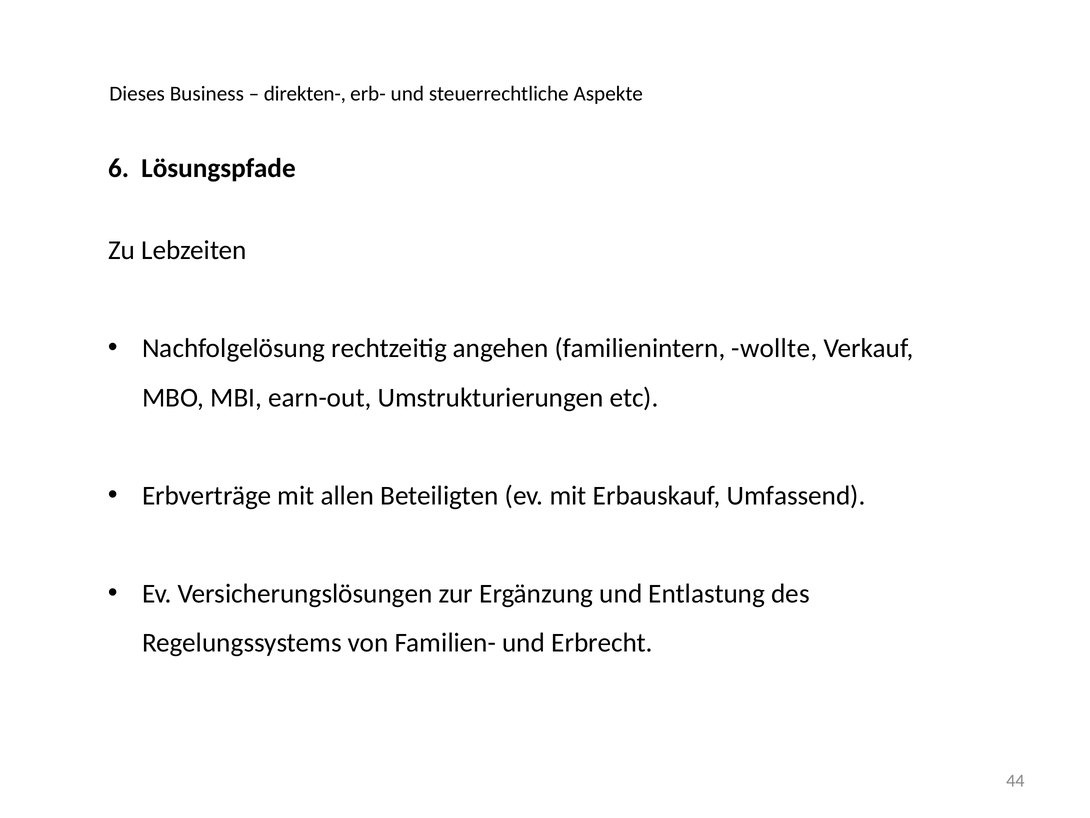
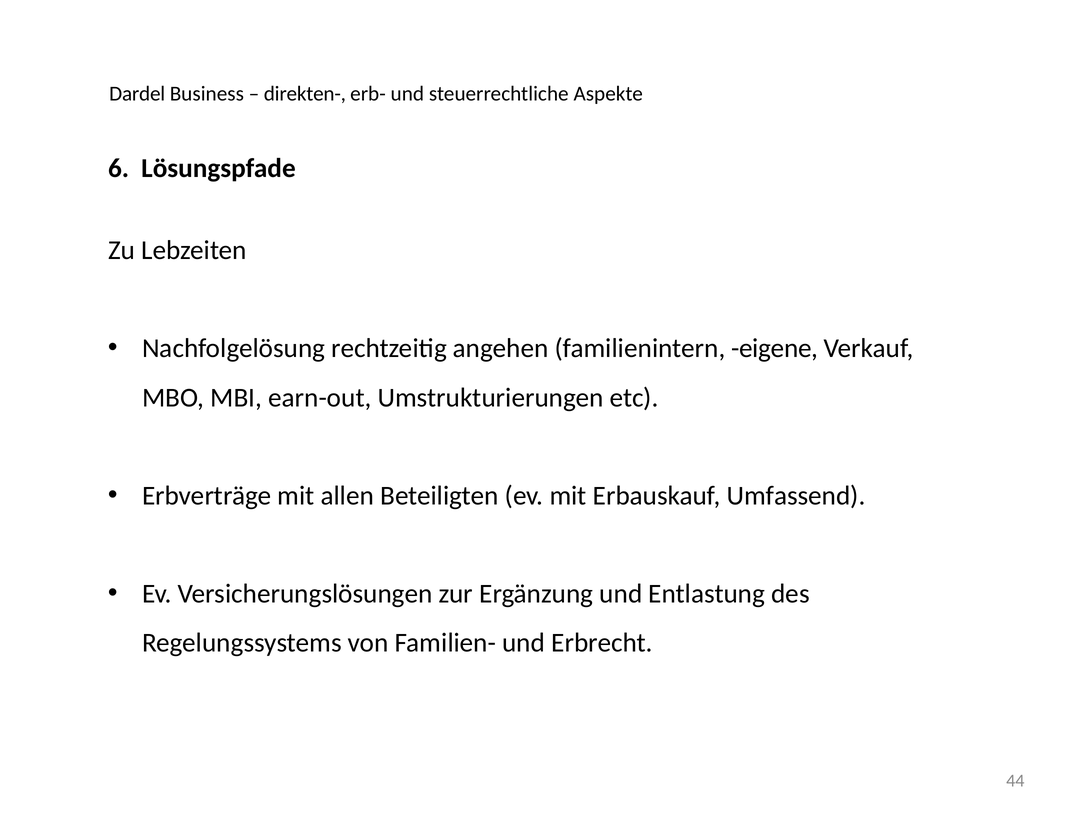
Dieses: Dieses -> Dardel
wollte: wollte -> eigene
